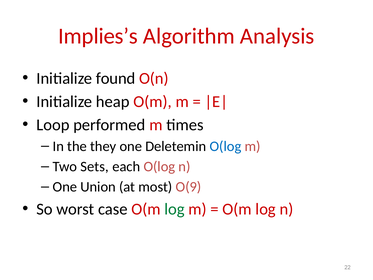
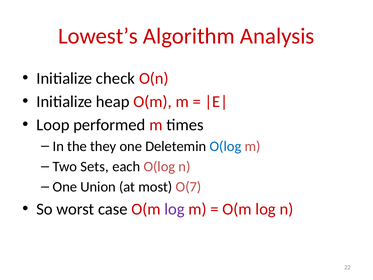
Implies’s: Implies’s -> Lowest’s
found: found -> check
O(9: O(9 -> O(7
log at (175, 209) colour: green -> purple
